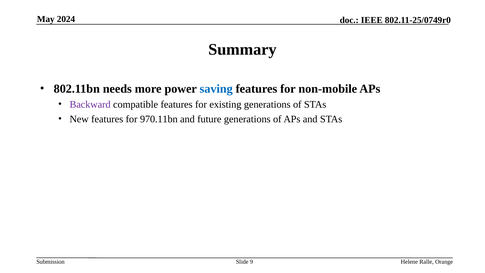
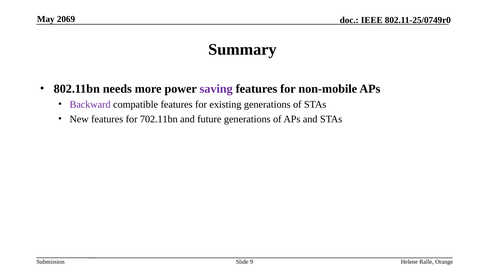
2024: 2024 -> 2069
saving colour: blue -> purple
970.11bn: 970.11bn -> 702.11bn
